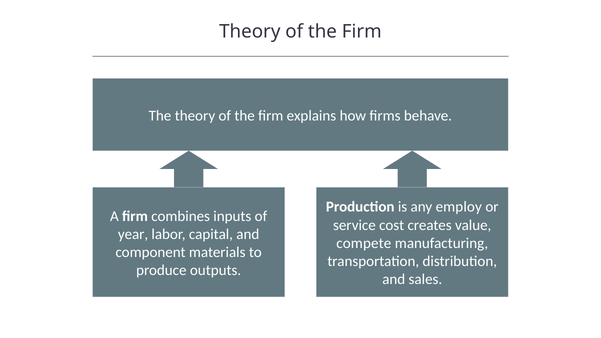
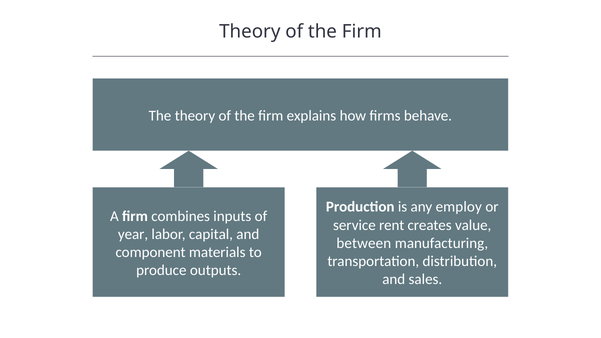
cost: cost -> rent
compete: compete -> between
